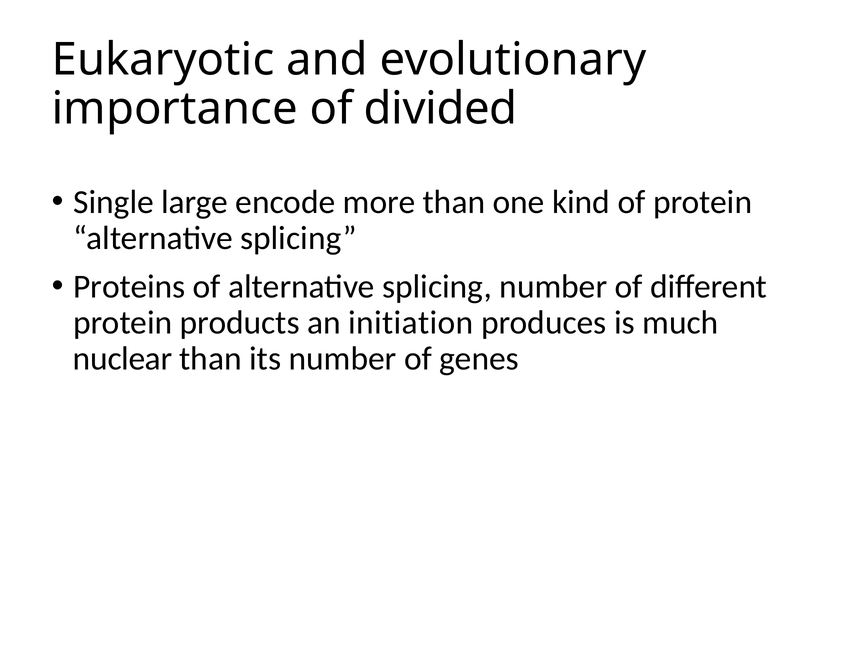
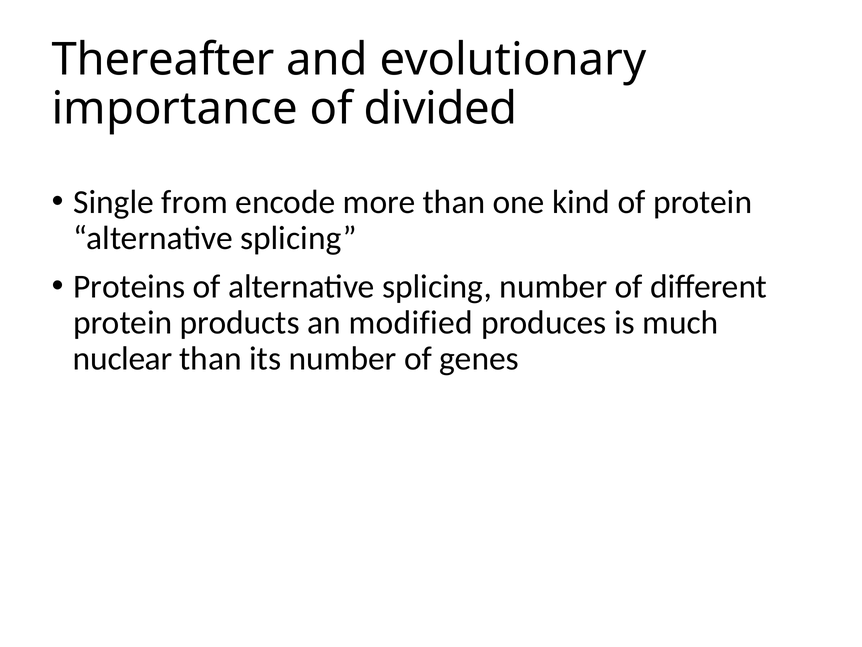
Eukaryotic: Eukaryotic -> Thereafter
large: large -> from
initiation: initiation -> modified
